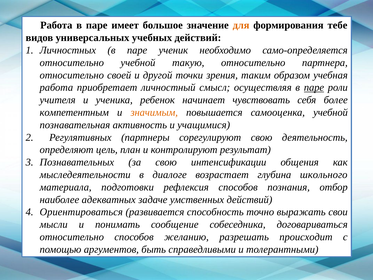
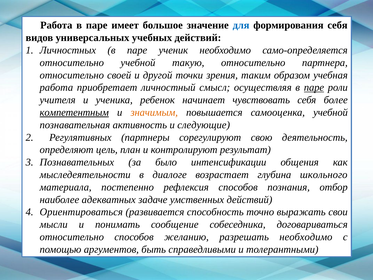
для colour: orange -> blue
формирования тебе: тебе -> себя
компетентным underline: none -> present
учащимися: учащимися -> следующие
за свою: свою -> было
подготовки: подготовки -> постепенно
разрешать происходит: происходит -> необходимо
